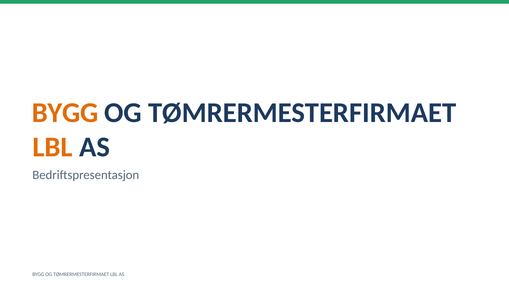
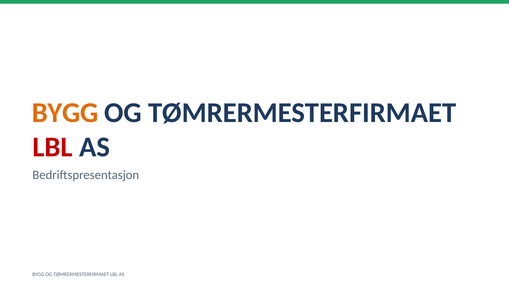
LBL at (52, 147) colour: orange -> red
